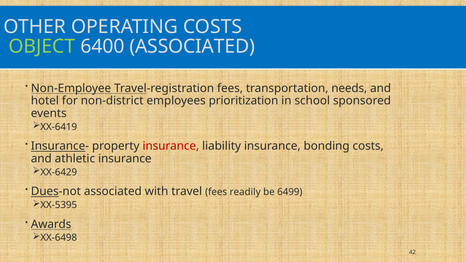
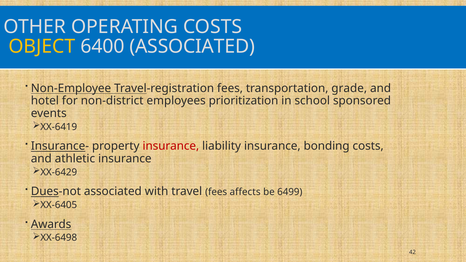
OBJECT colour: light green -> yellow
needs: needs -> grade
readily: readily -> affects
XX-5395: XX-5395 -> XX-6405
